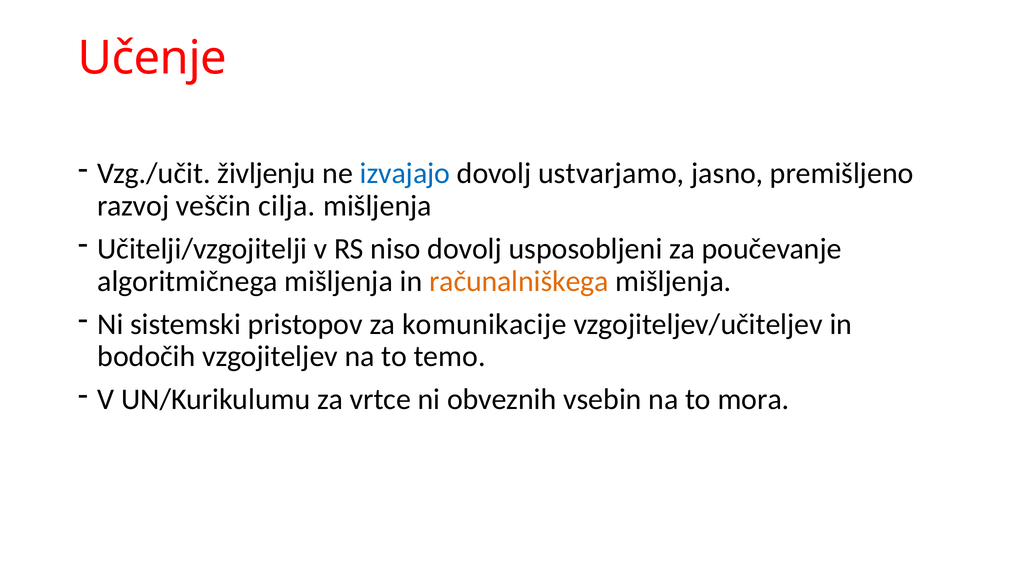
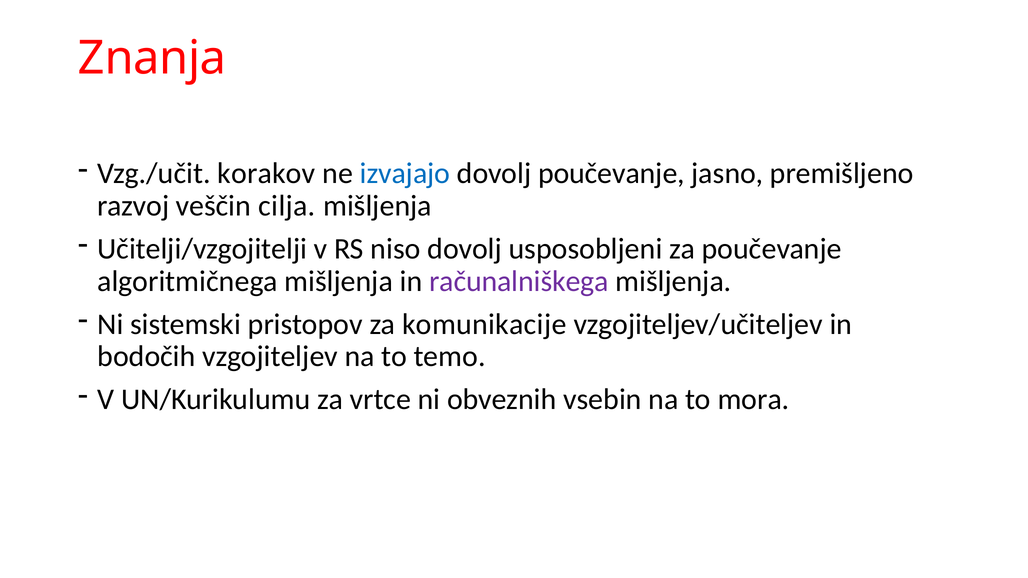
Učenje: Učenje -> Znanja
življenju: življenju -> korakov
dovolj ustvarjamo: ustvarjamo -> poučevanje
računalniškega colour: orange -> purple
